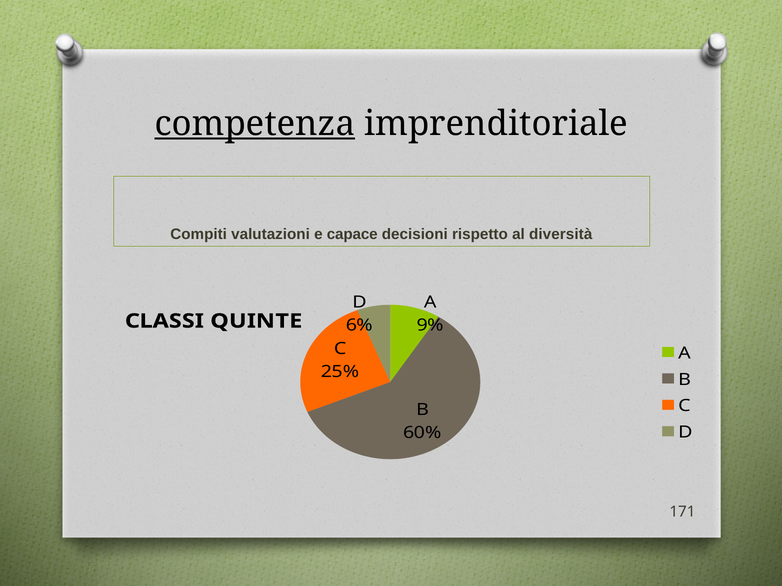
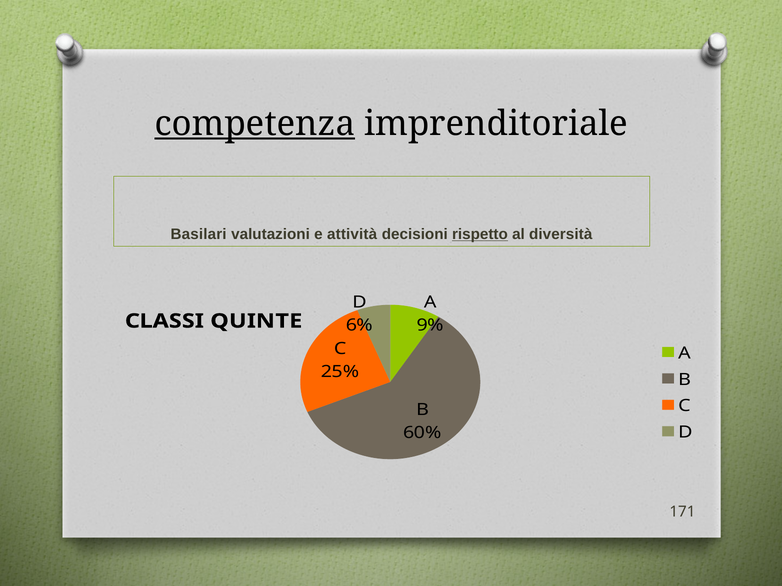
Compiti: Compiti -> Basilari
capace: capace -> attività
rispetto underline: none -> present
